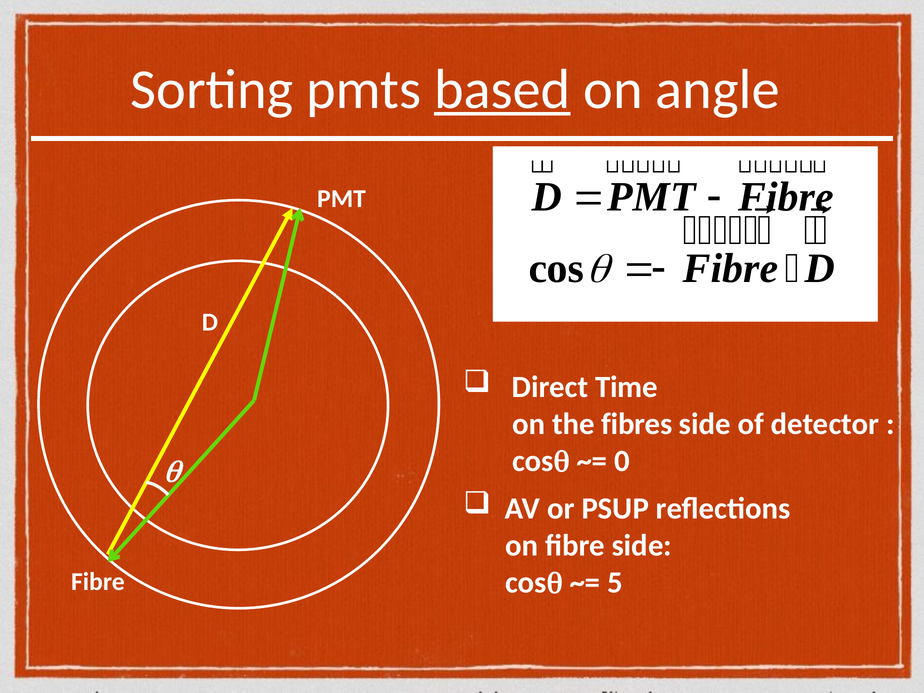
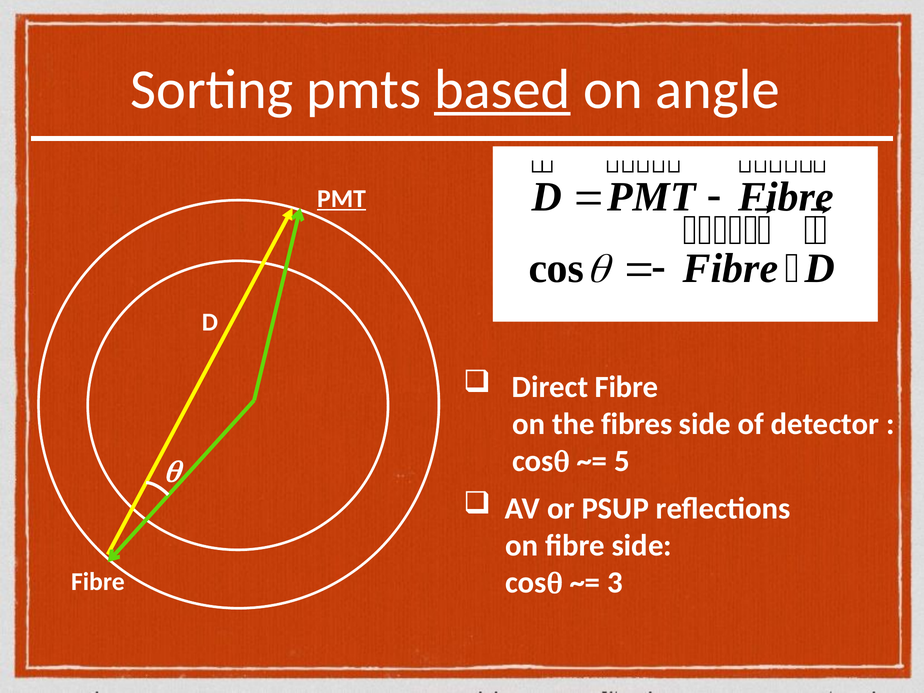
PMT at (342, 199) underline: none -> present
Direct Time: Time -> Fibre
0: 0 -> 5
5: 5 -> 3
